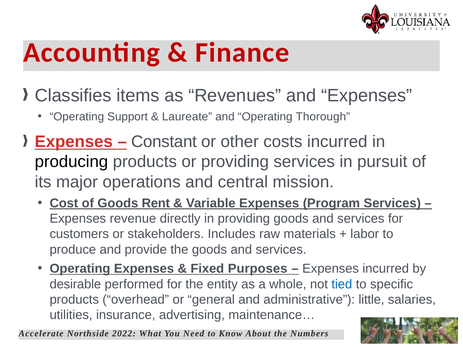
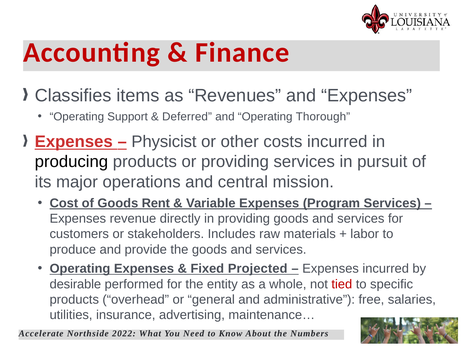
Laureate: Laureate -> Deferred
Constant: Constant -> Physicist
Purposes: Purposes -> Projected
tied colour: blue -> red
little: little -> free
